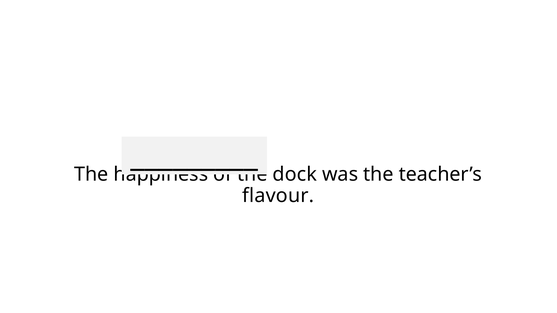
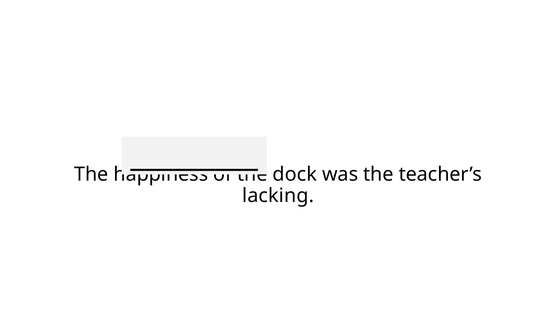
flavour: flavour -> lacking
